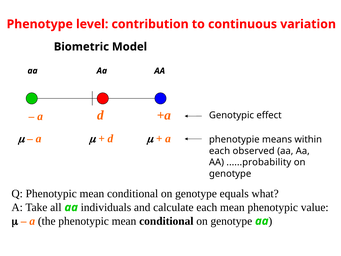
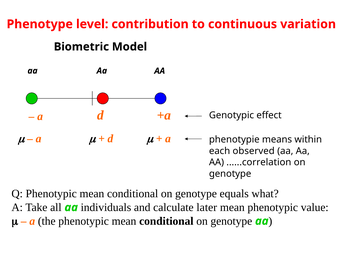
......probability: ......probability -> ......correlation
calculate each: each -> later
